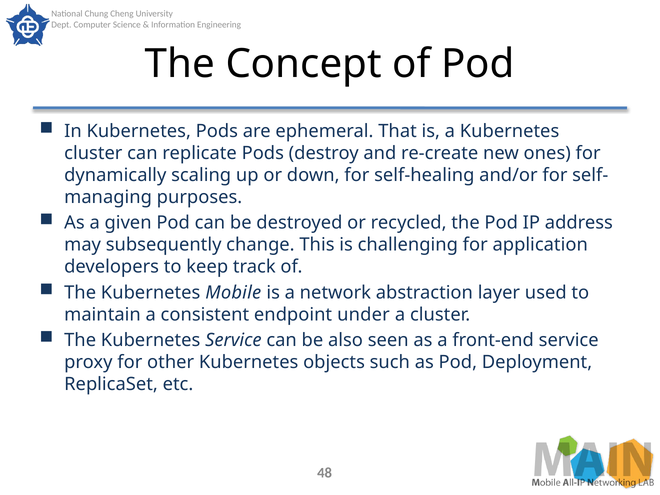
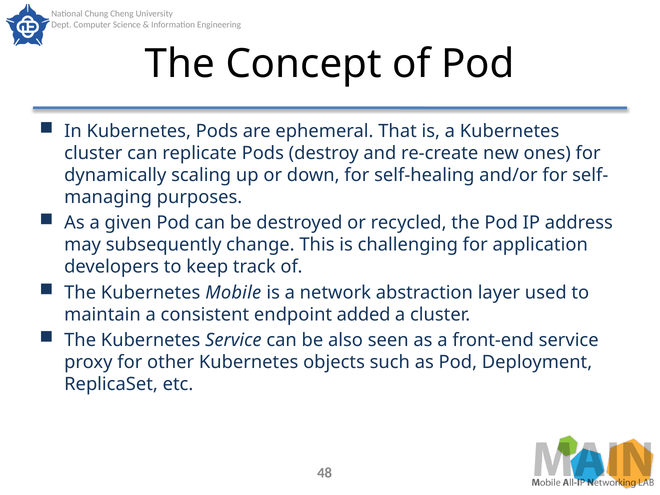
under: under -> added
